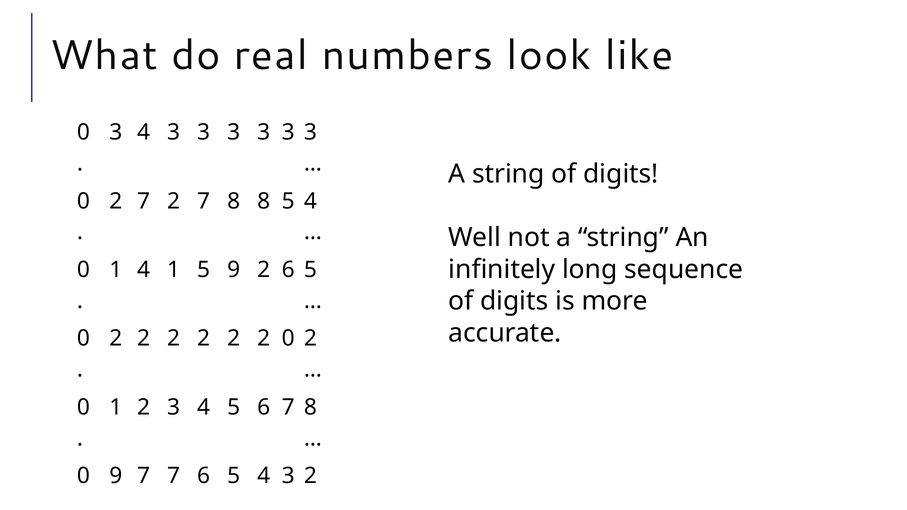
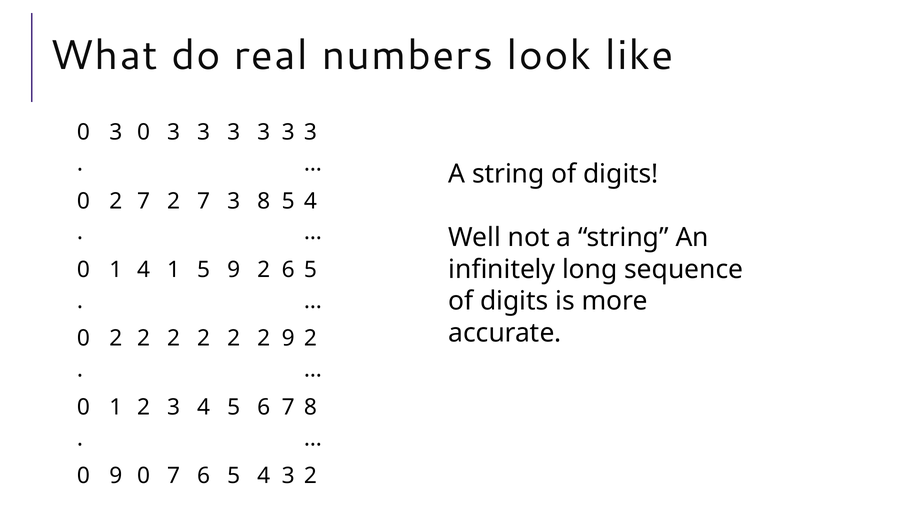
4 at (143, 132): 4 -> 0
2 7 8: 8 -> 3
2 0: 0 -> 9
9 7: 7 -> 0
